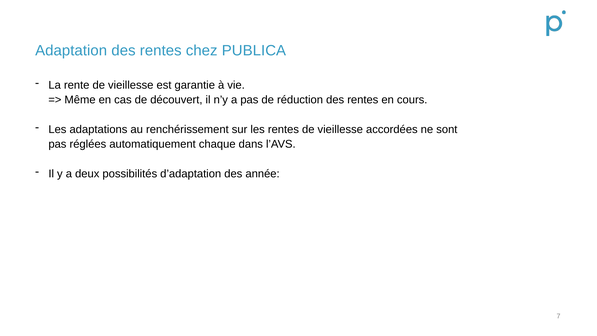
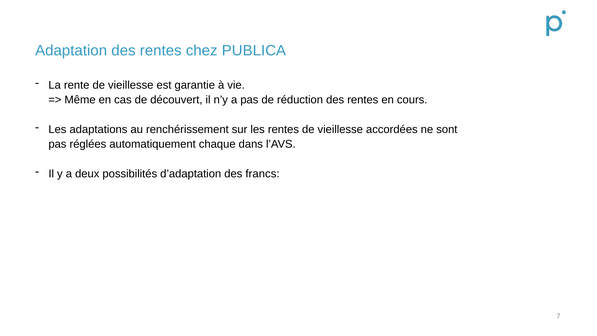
année: année -> francs
